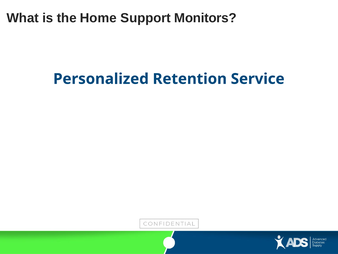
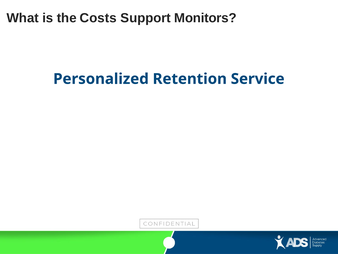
Home: Home -> Costs
